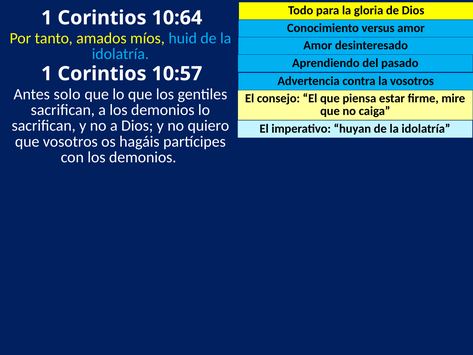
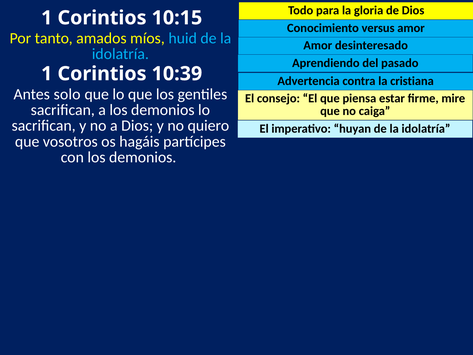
10:64: 10:64 -> 10:15
10:57: 10:57 -> 10:39
la vosotros: vosotros -> cristiana
